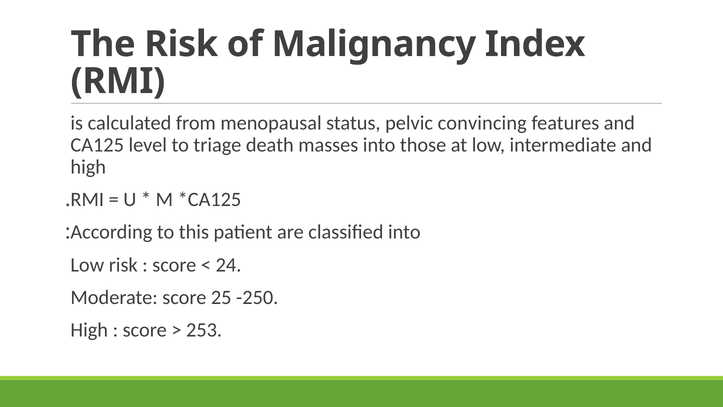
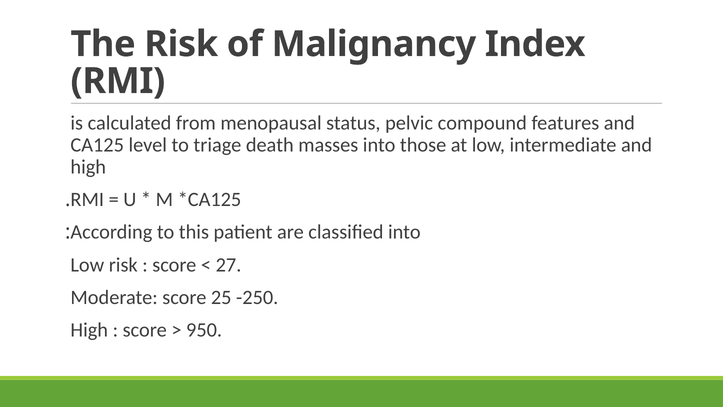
convincing: convincing -> compound
24: 24 -> 27
253: 253 -> 950
